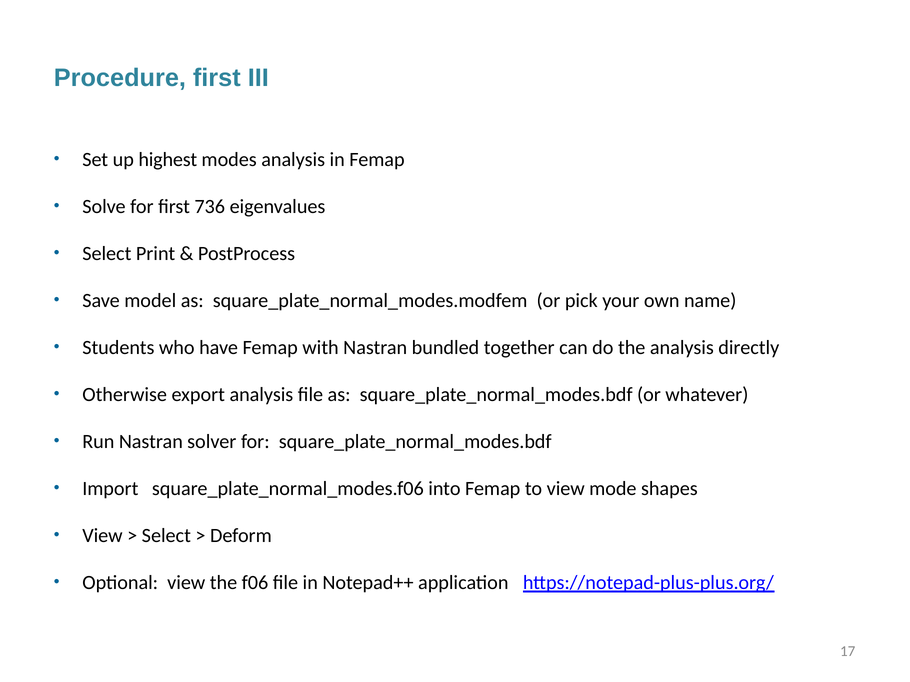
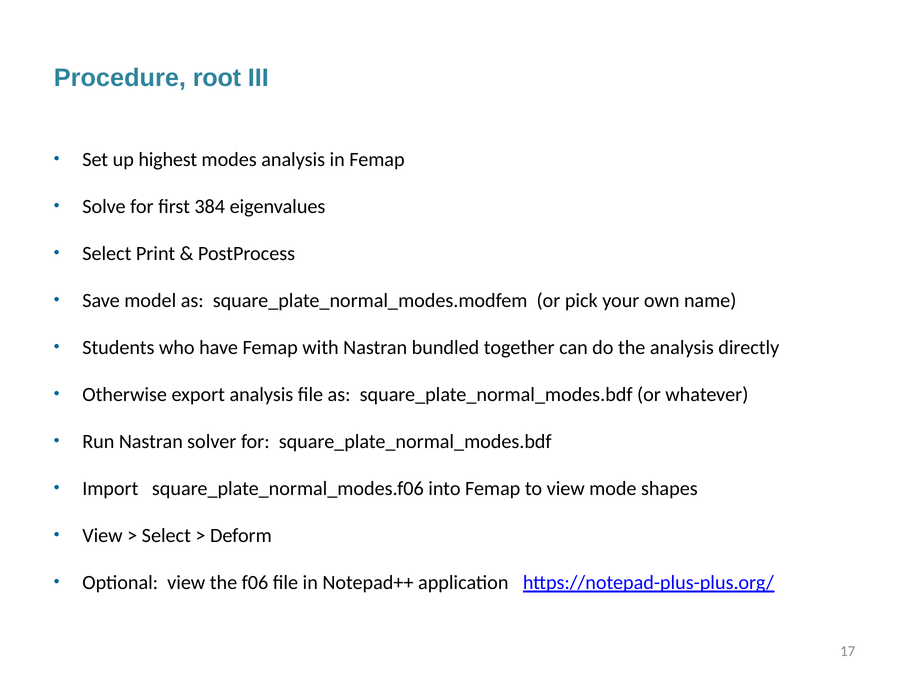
Procedure first: first -> root
736: 736 -> 384
